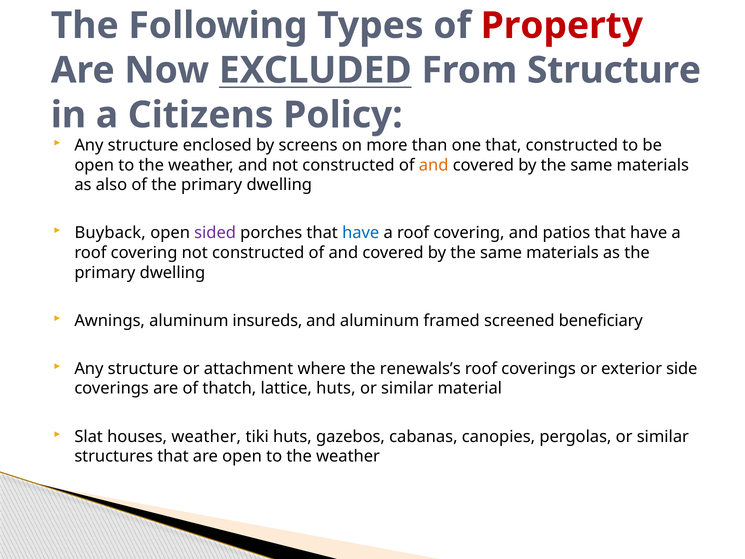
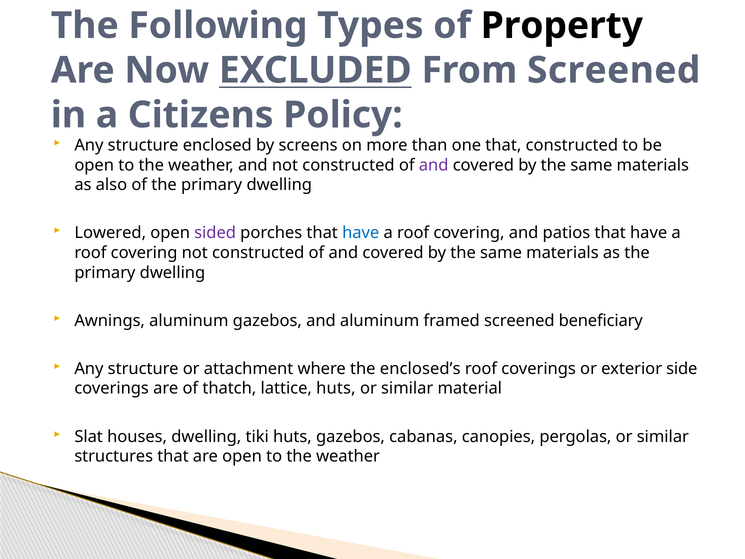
Property colour: red -> black
From Structure: Structure -> Screened
and at (434, 165) colour: orange -> purple
Buyback: Buyback -> Lowered
aluminum insureds: insureds -> gazebos
renewals’s: renewals’s -> enclosed’s
houses weather: weather -> dwelling
